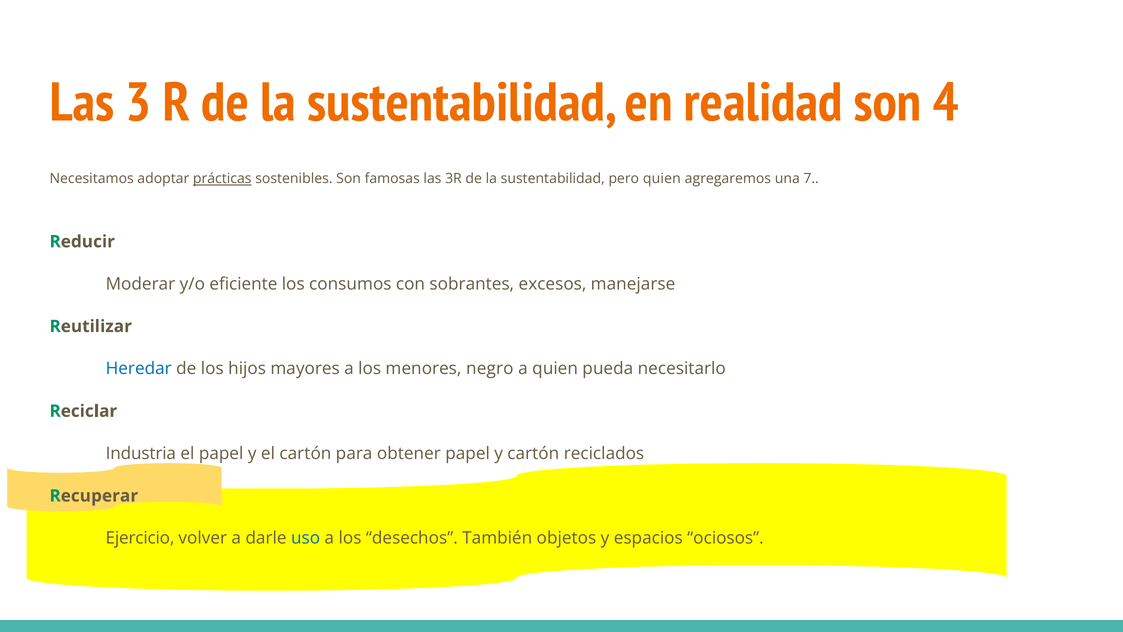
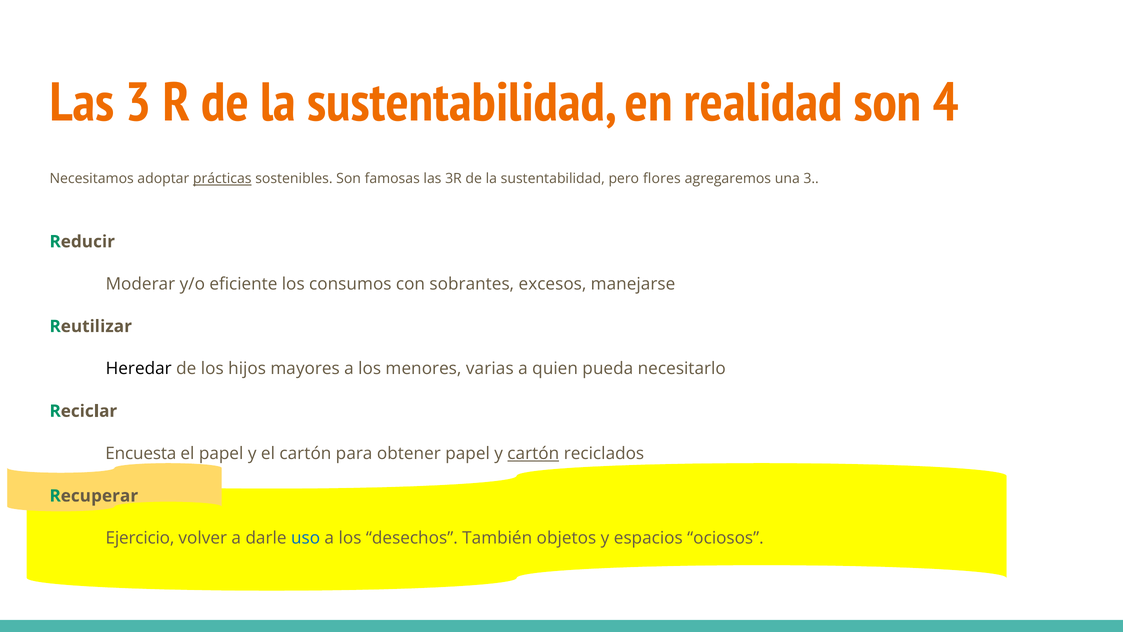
pero quien: quien -> flores
una 7: 7 -> 3
Heredar colour: blue -> black
negro: negro -> varias
Industria: Industria -> Encuesta
cartón at (533, 453) underline: none -> present
